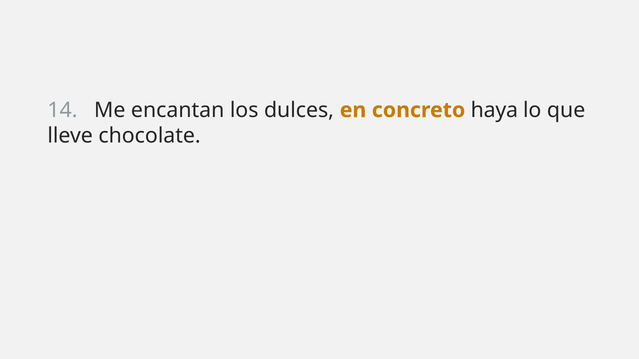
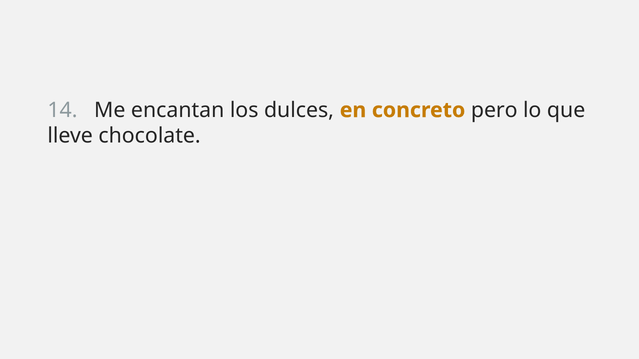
haya: haya -> pero
